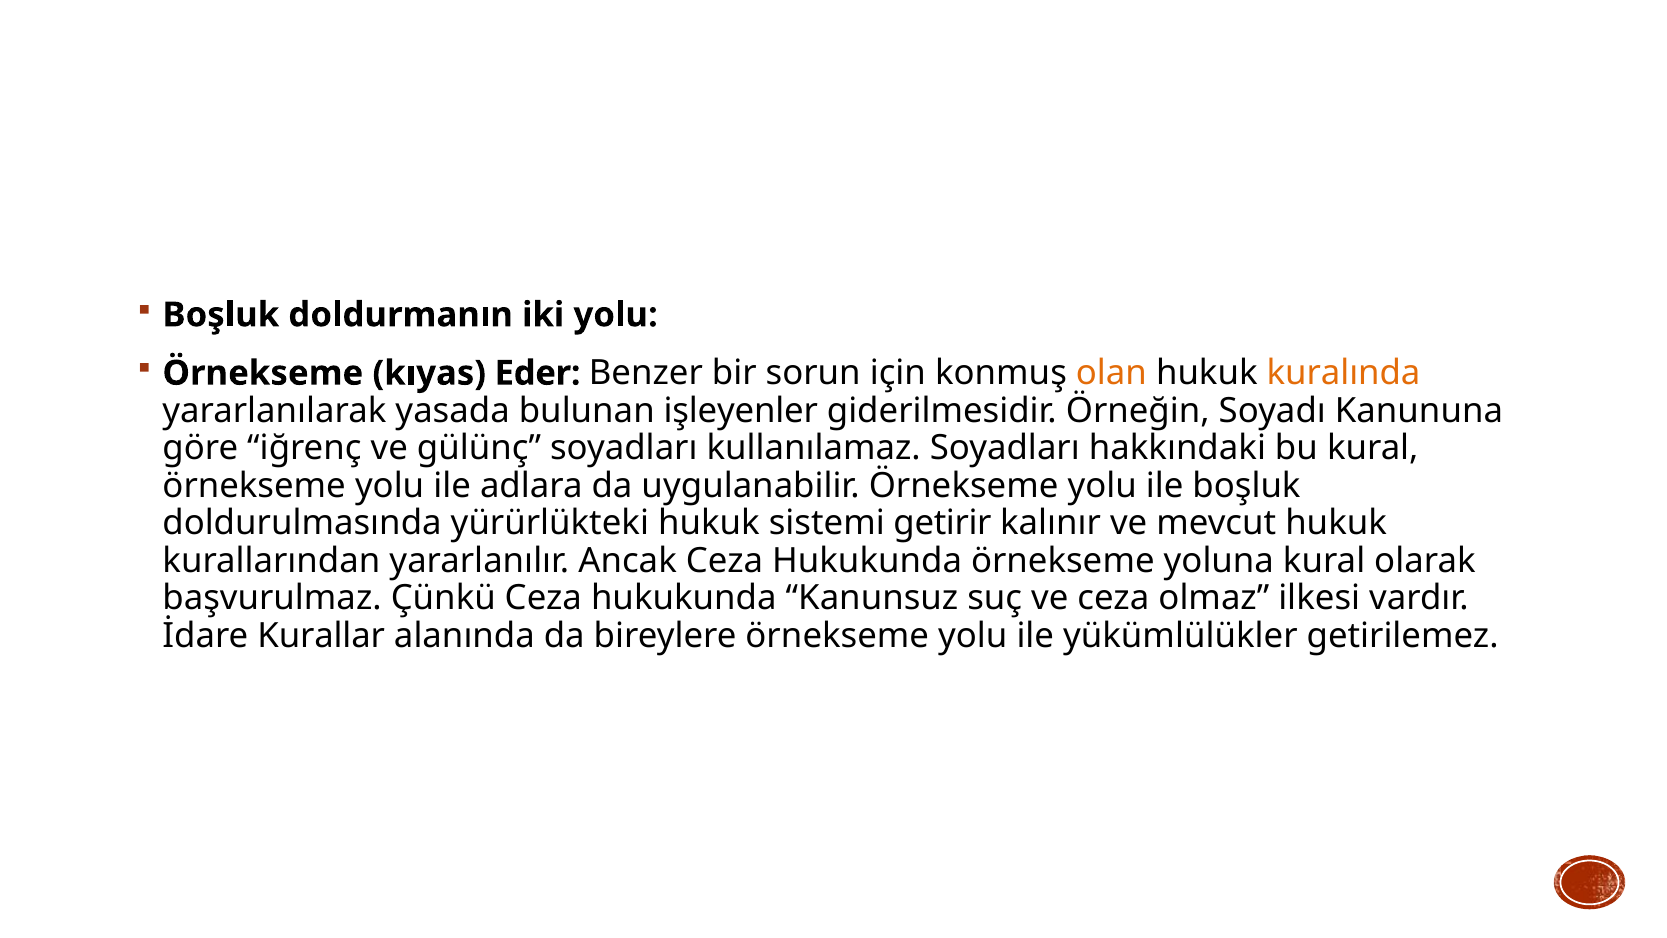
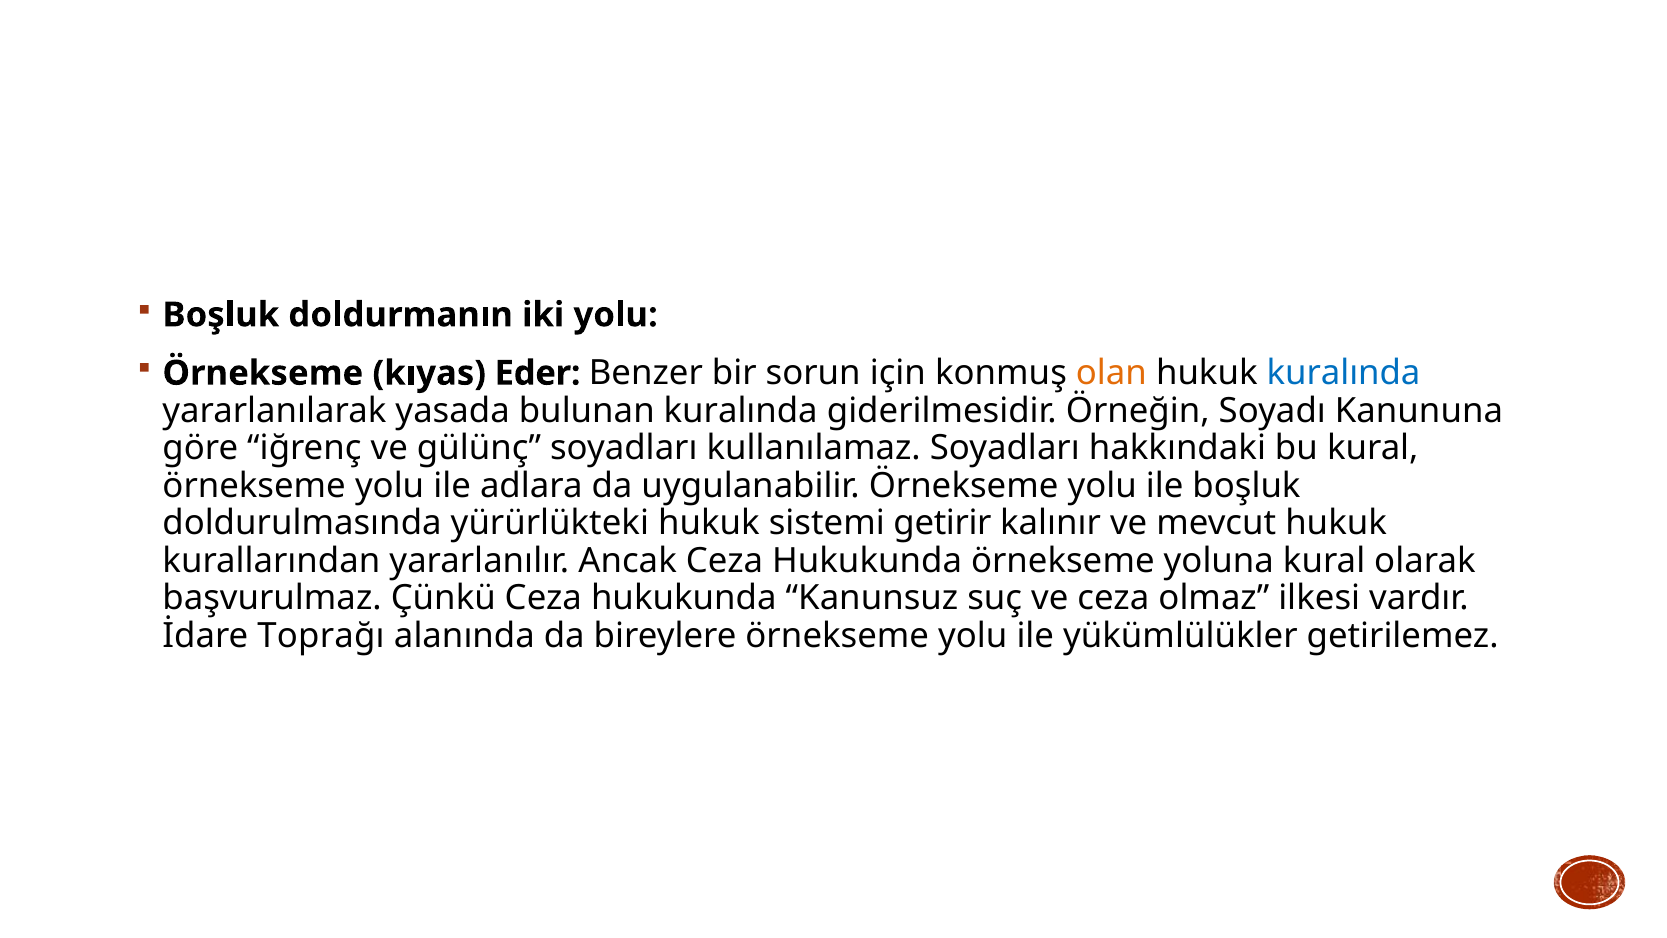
kuralında at (1344, 373) colour: orange -> blue
bulunan işleyenler: işleyenler -> kuralında
Kurallar: Kurallar -> Toprağı
